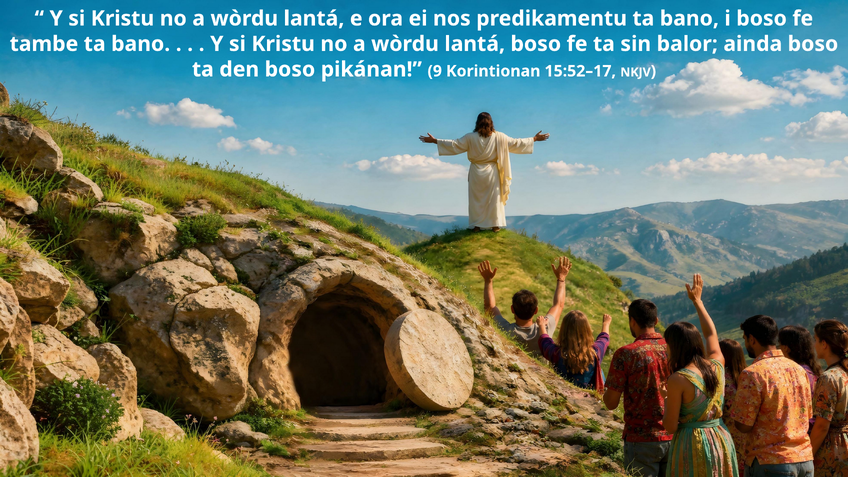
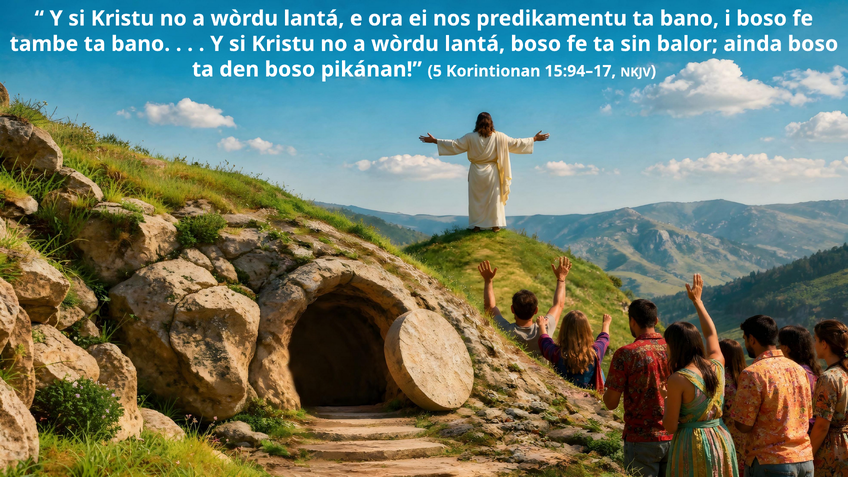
9: 9 -> 5
15:52–17: 15:52–17 -> 15:94–17
